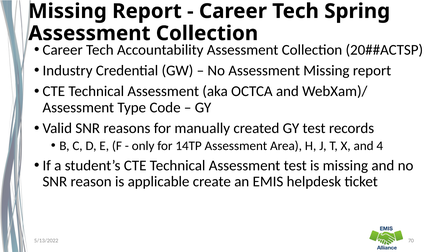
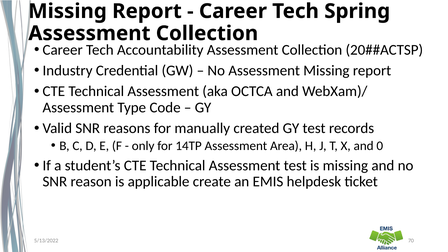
4: 4 -> 0
